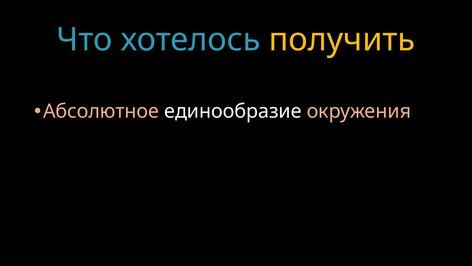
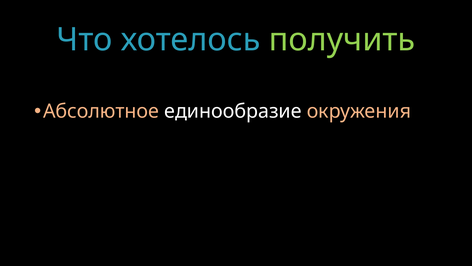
получить colour: yellow -> light green
